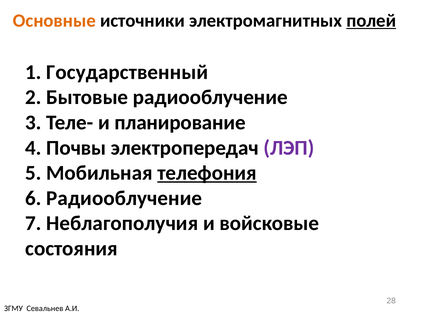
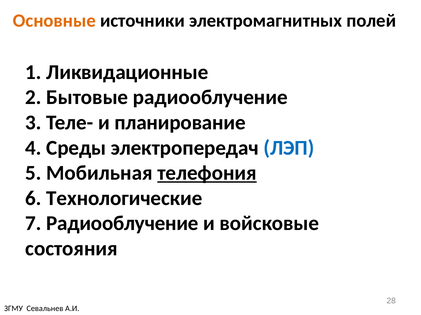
полей underline: present -> none
Государственный: Государственный -> Ликвидационные
Почвы: Почвы -> Среды
ЛЭП colour: purple -> blue
6 Радиооблучение: Радиооблучение -> Технологические
7 Неблагополучия: Неблагополучия -> Радиооблучение
